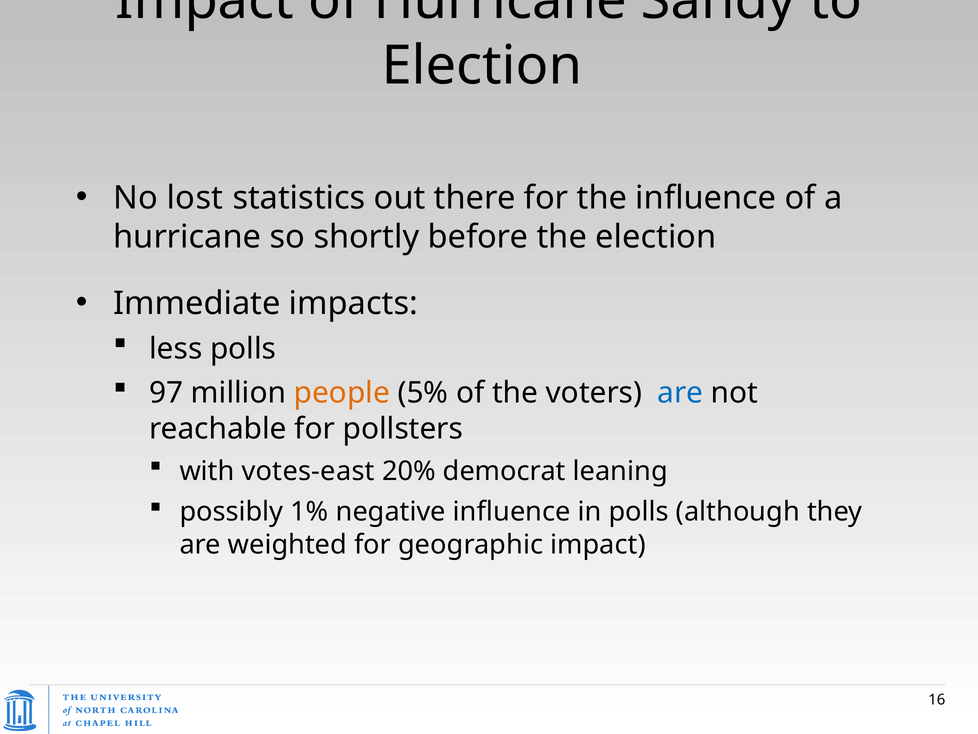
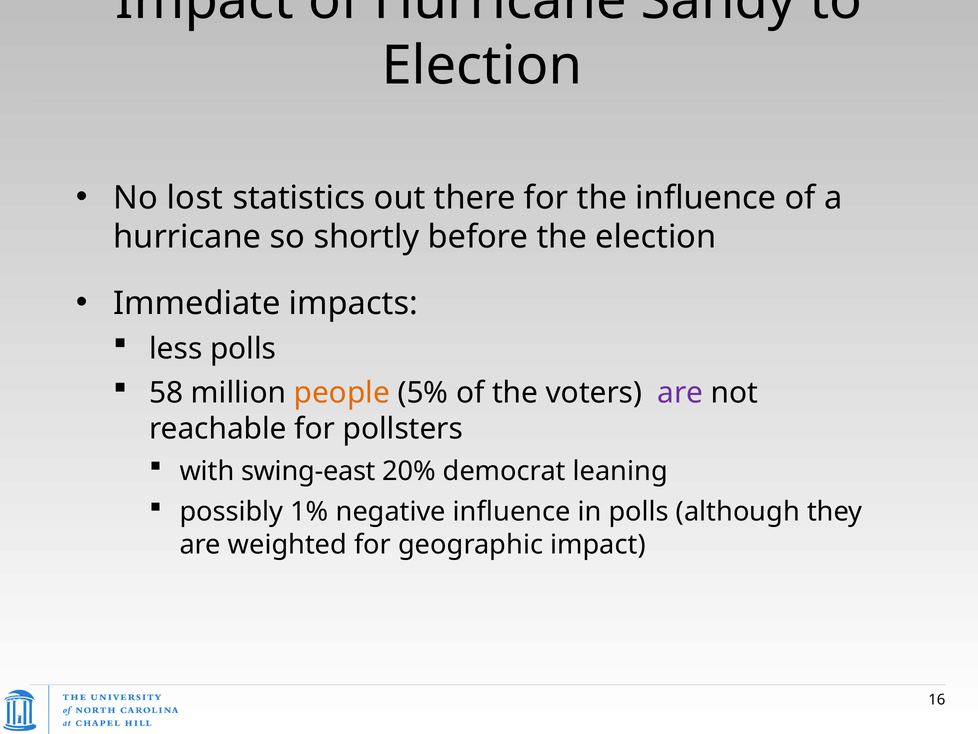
97: 97 -> 58
are at (680, 393) colour: blue -> purple
votes-east: votes-east -> swing-east
